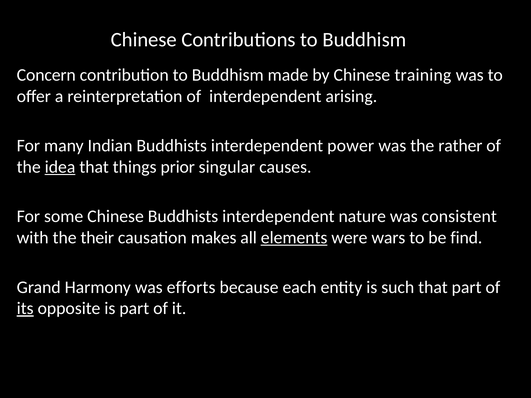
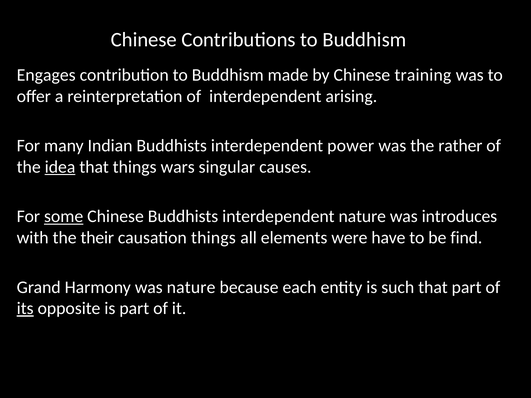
Concern: Concern -> Engages
prior: prior -> wars
some underline: none -> present
consistent: consistent -> introduces
causation makes: makes -> things
elements underline: present -> none
wars: wars -> have
was efforts: efforts -> nature
